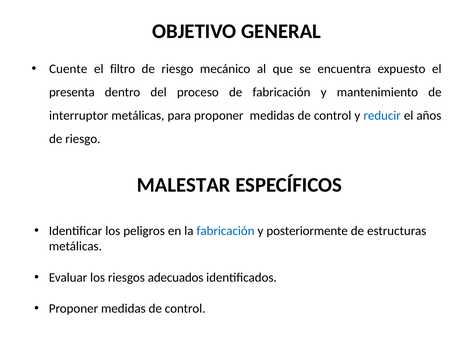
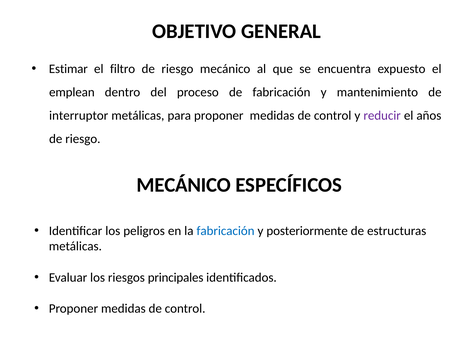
Cuente: Cuente -> Estimar
presenta: presenta -> emplean
reducir colour: blue -> purple
MALESTAR at (184, 185): MALESTAR -> MECÁNICO
adecuados: adecuados -> principales
